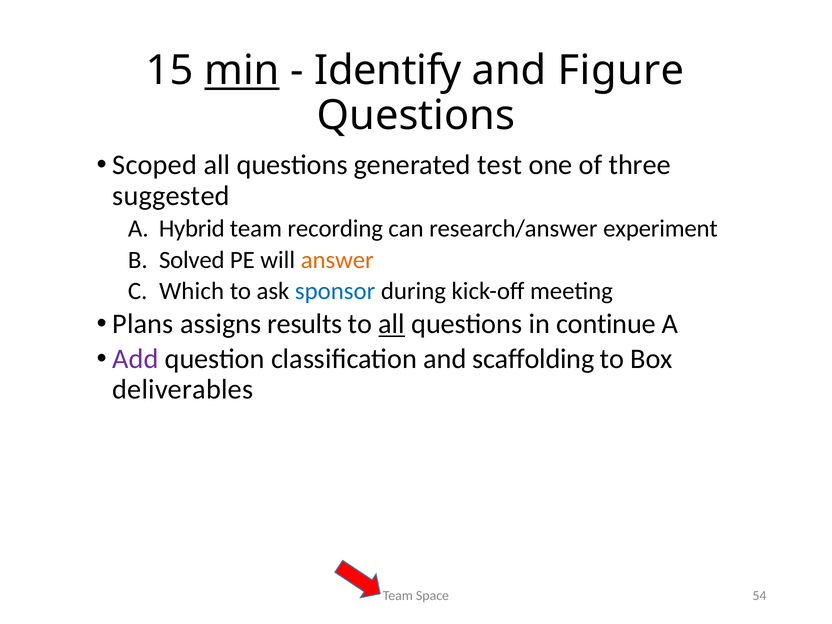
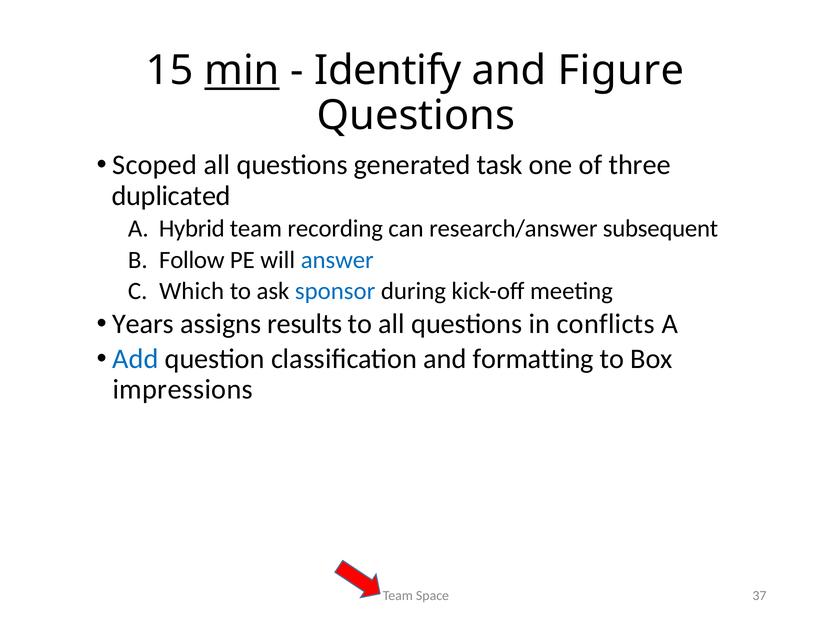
test: test -> task
suggested: suggested -> duplicated
experiment: experiment -> subsequent
Solved: Solved -> Follow
answer colour: orange -> blue
Plans: Plans -> Years
all at (392, 324) underline: present -> none
continue: continue -> conflicts
Add colour: purple -> blue
scaffolding: scaffolding -> formatting
deliverables: deliverables -> impressions
54: 54 -> 37
